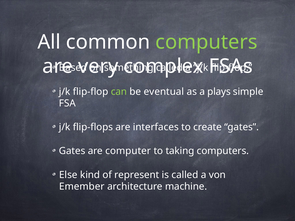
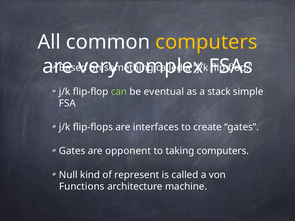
computers at (206, 42) colour: light green -> yellow
plays: plays -> stack
computer: computer -> opponent
Else: Else -> Null
Emember: Emember -> Functions
